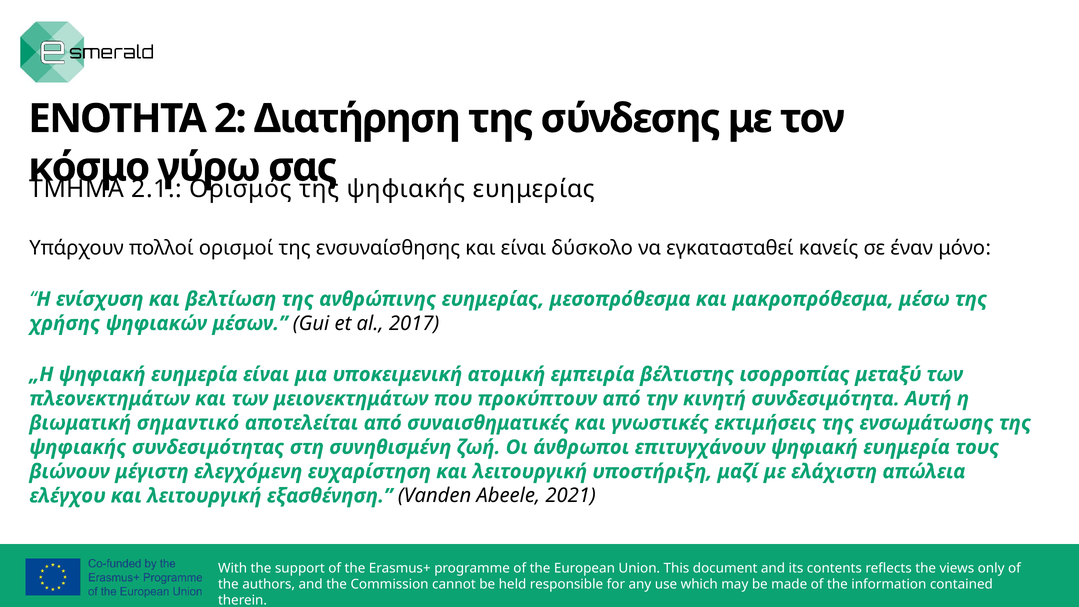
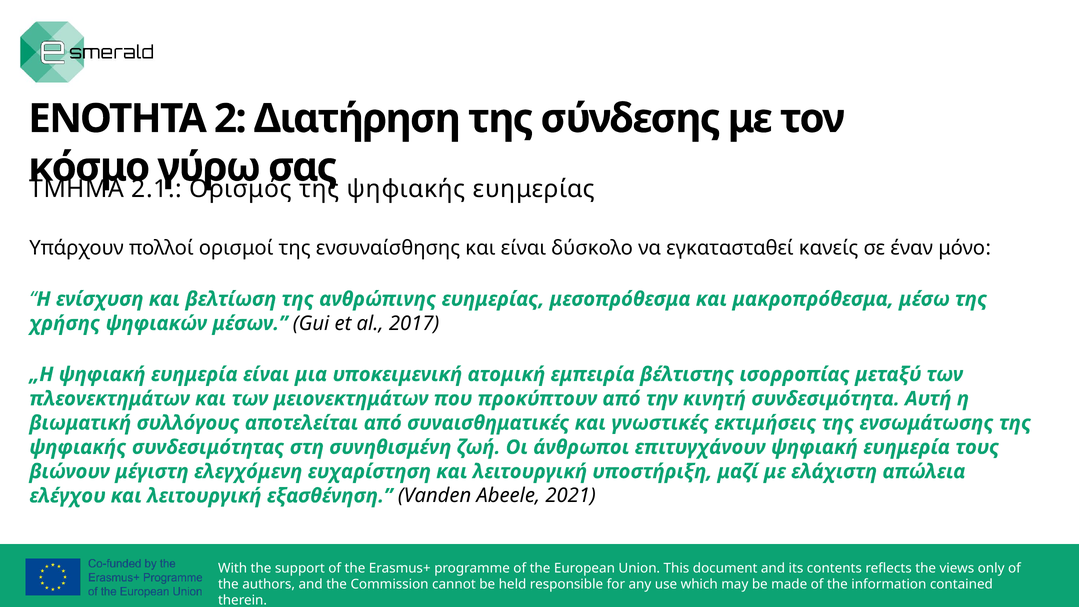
σημαντικό: σημαντικό -> συλλόγους
